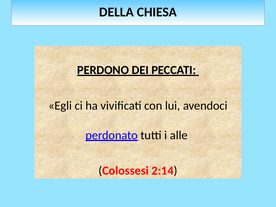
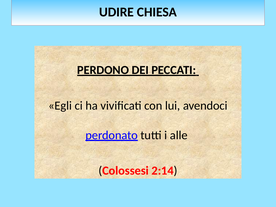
DELLA: DELLA -> UDIRE
